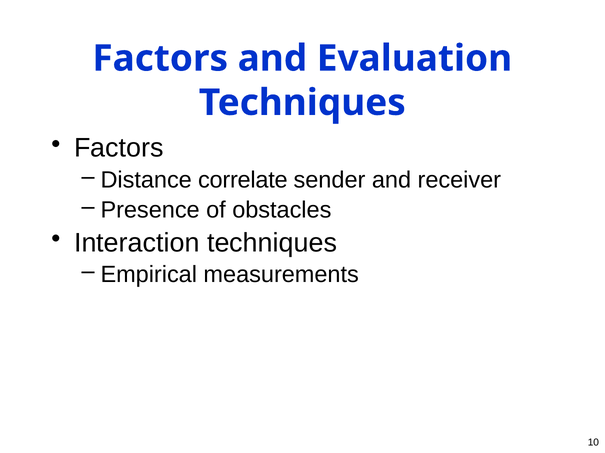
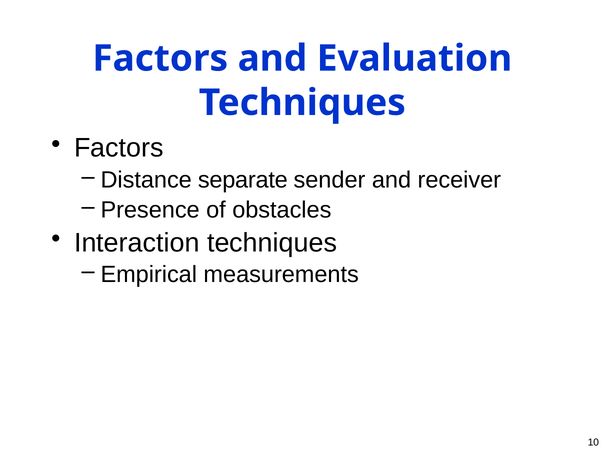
correlate: correlate -> separate
